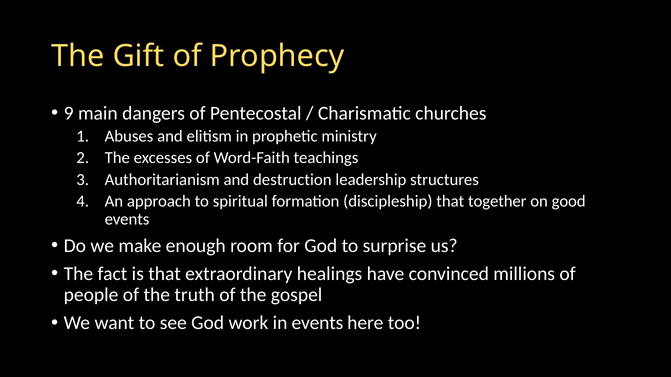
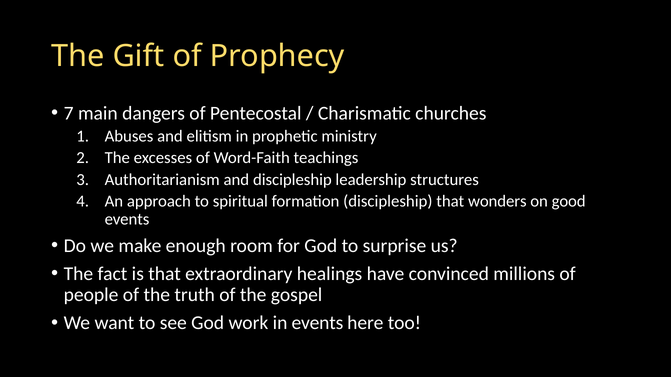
9: 9 -> 7
and destruction: destruction -> discipleship
together: together -> wonders
